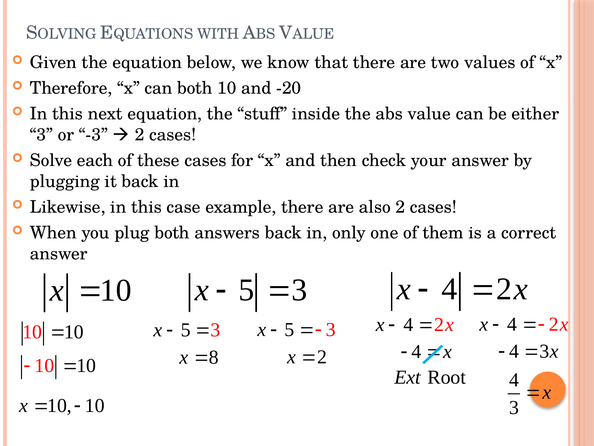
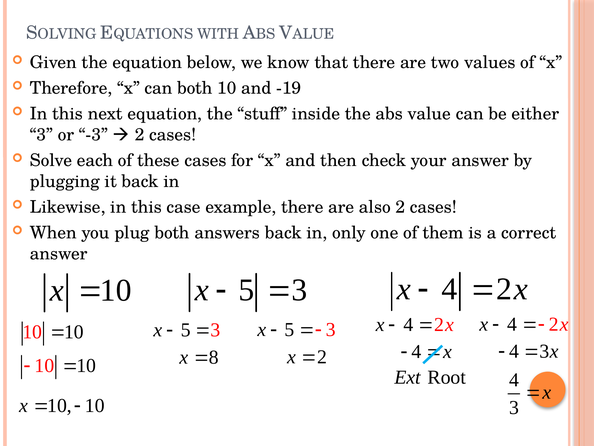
-20: -20 -> -19
